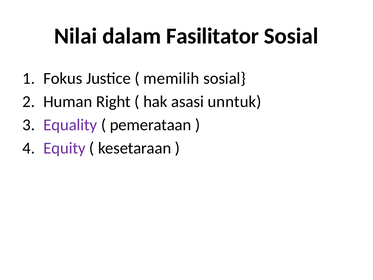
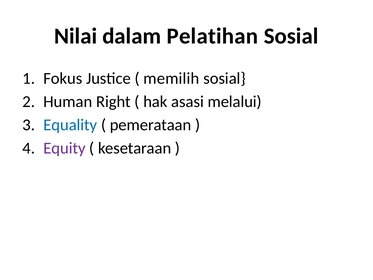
Fasilitator: Fasilitator -> Pelatihan
unntuk: unntuk -> melalui
Equality colour: purple -> blue
